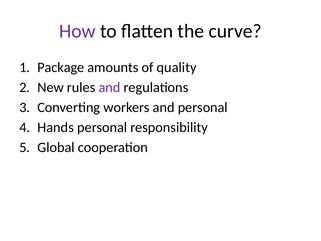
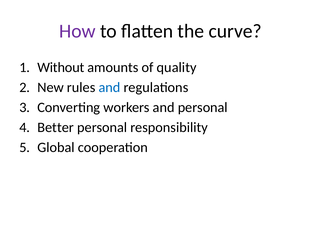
Package: Package -> Without
and at (110, 87) colour: purple -> blue
Hands: Hands -> Better
